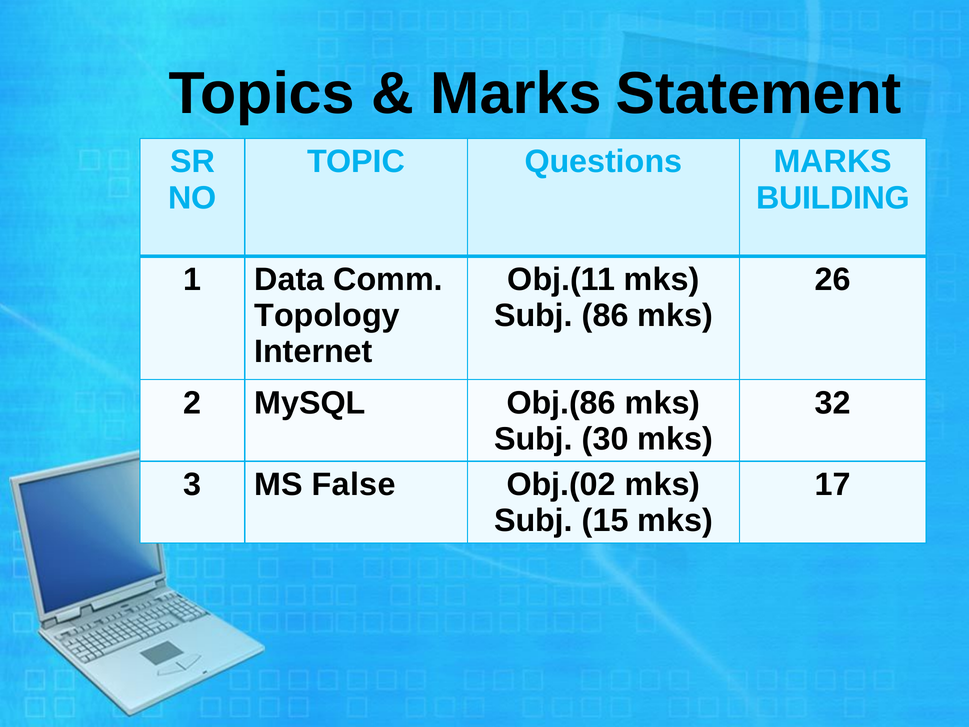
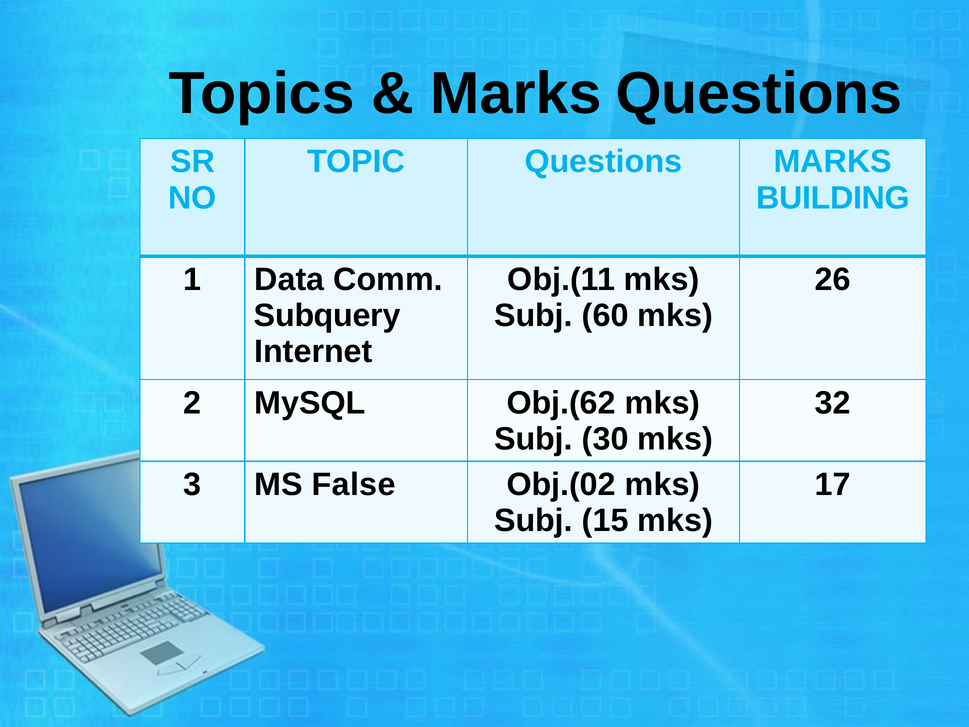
Marks Statement: Statement -> Questions
Topology: Topology -> Subquery
86: 86 -> 60
Obj.(86: Obj.(86 -> Obj.(62
